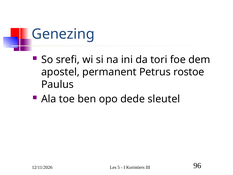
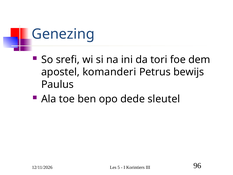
permanent: permanent -> komanderi
rostoe: rostoe -> bewijs
